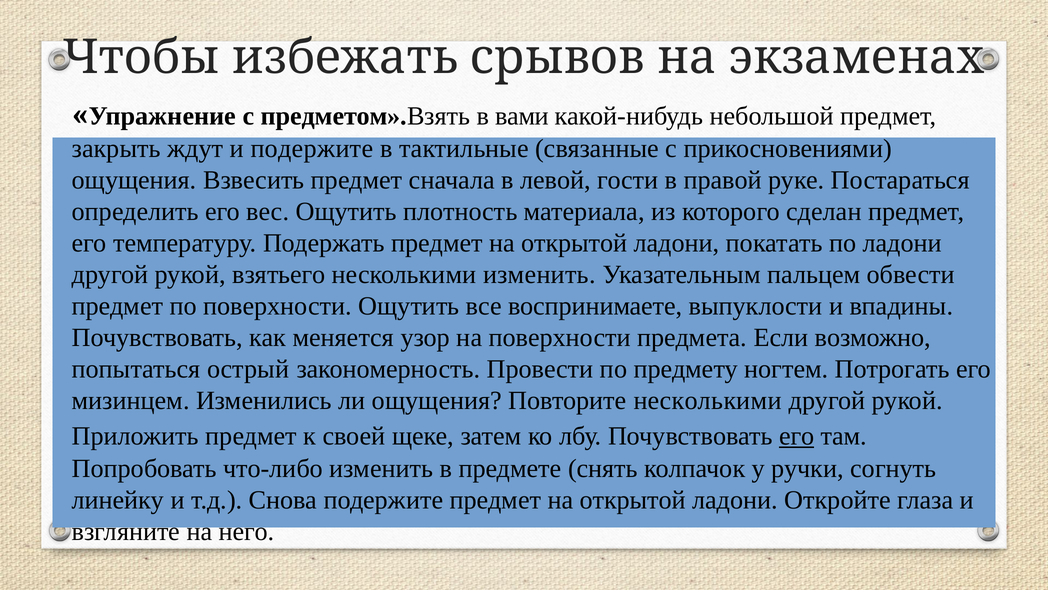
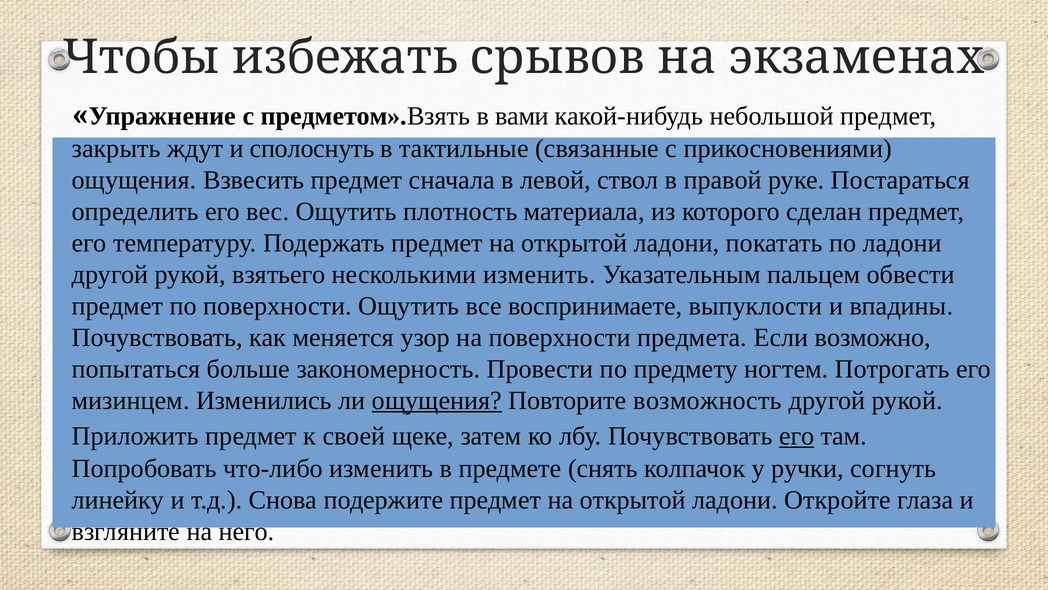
и подержите: подержите -> сполоснуть
гости: гости -> ствол
острый: острый -> больше
ощущения at (437, 400) underline: none -> present
Повторите несколькими: несколькими -> возможность
